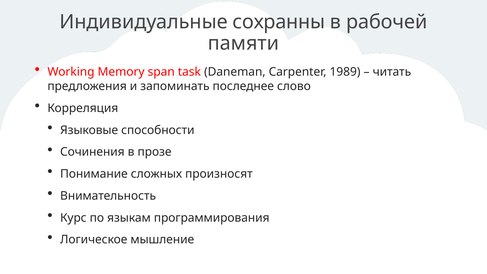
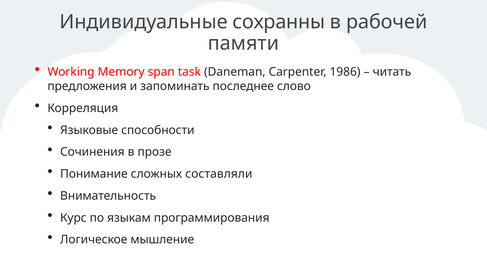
1989: 1989 -> 1986
произносят: произносят -> составляли
